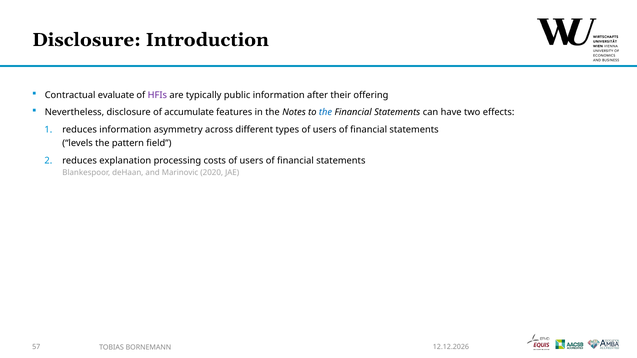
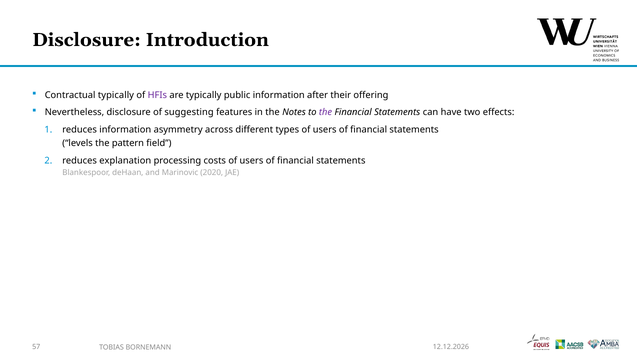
Contractual evaluate: evaluate -> typically
accumulate: accumulate -> suggesting
the at (326, 112) colour: blue -> purple
